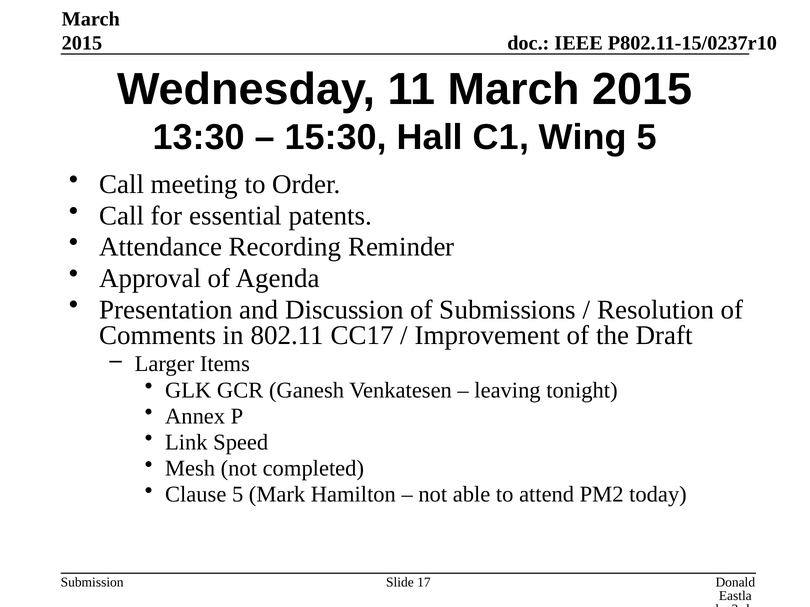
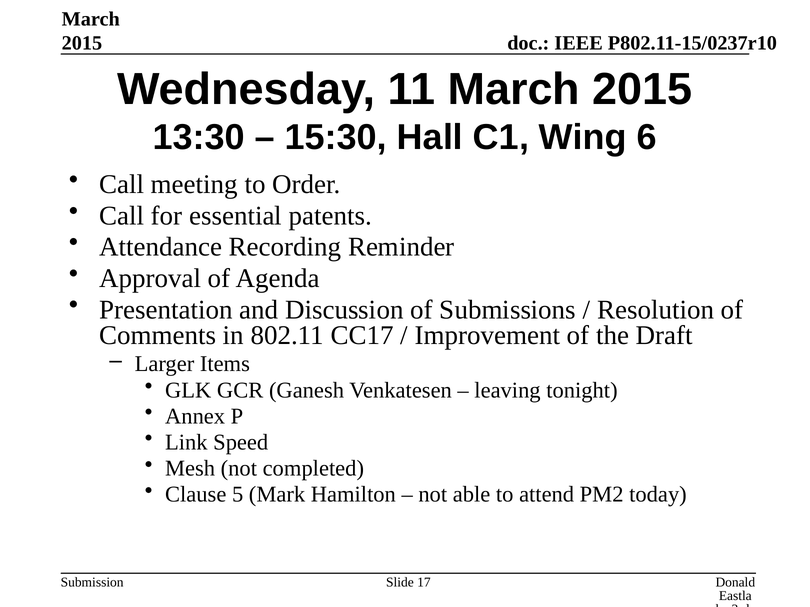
Wing 5: 5 -> 6
